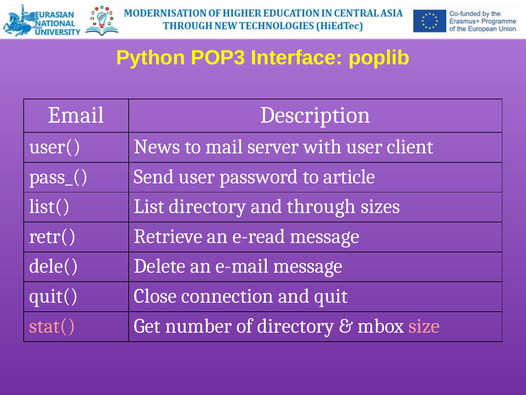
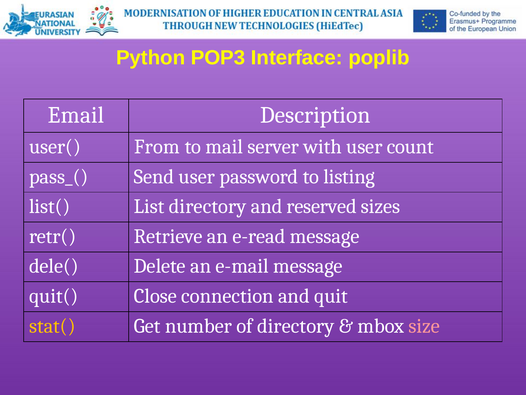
News: News -> From
client: client -> count
article: article -> listing
through: through -> reserved
stat( colour: pink -> yellow
